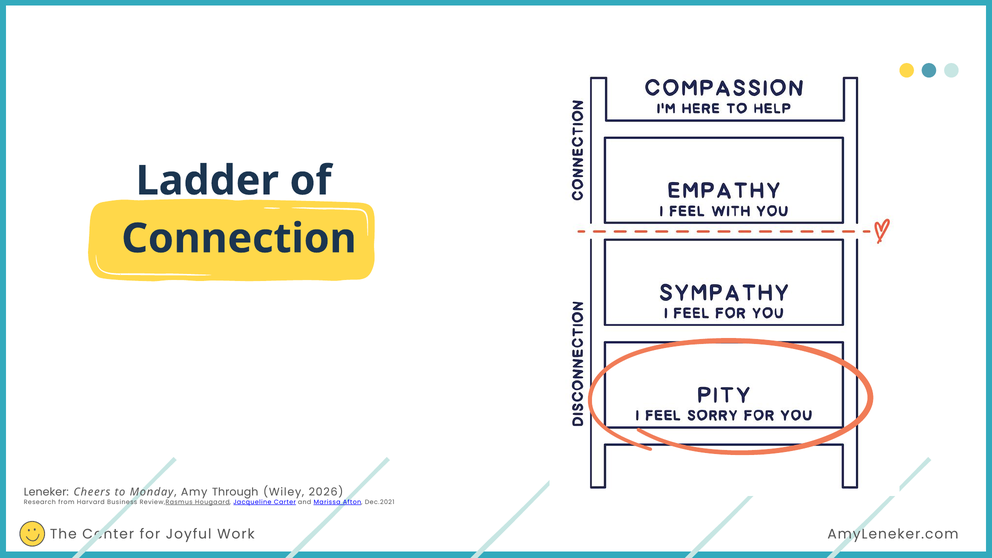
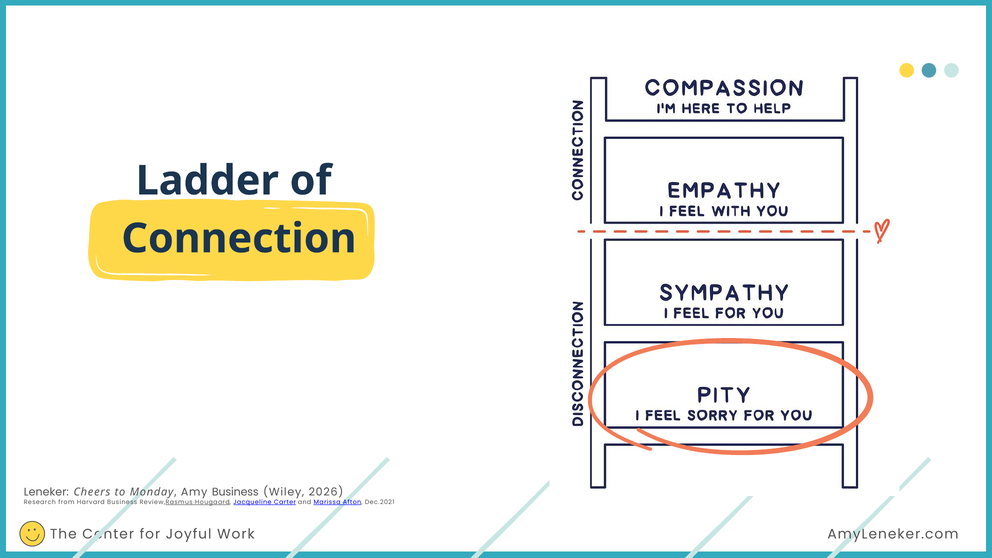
Amy Through: Through -> Business
